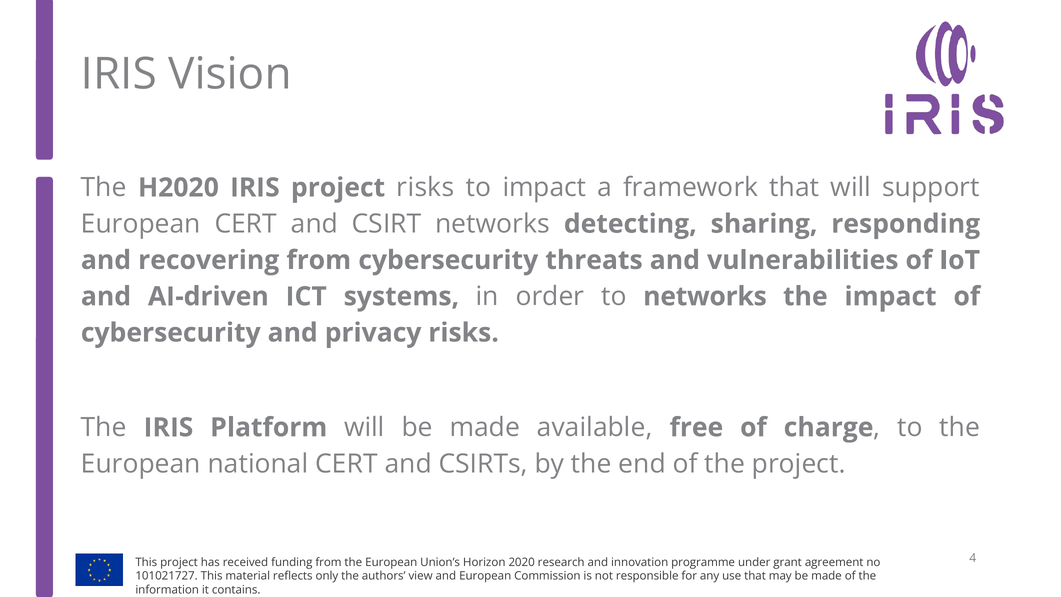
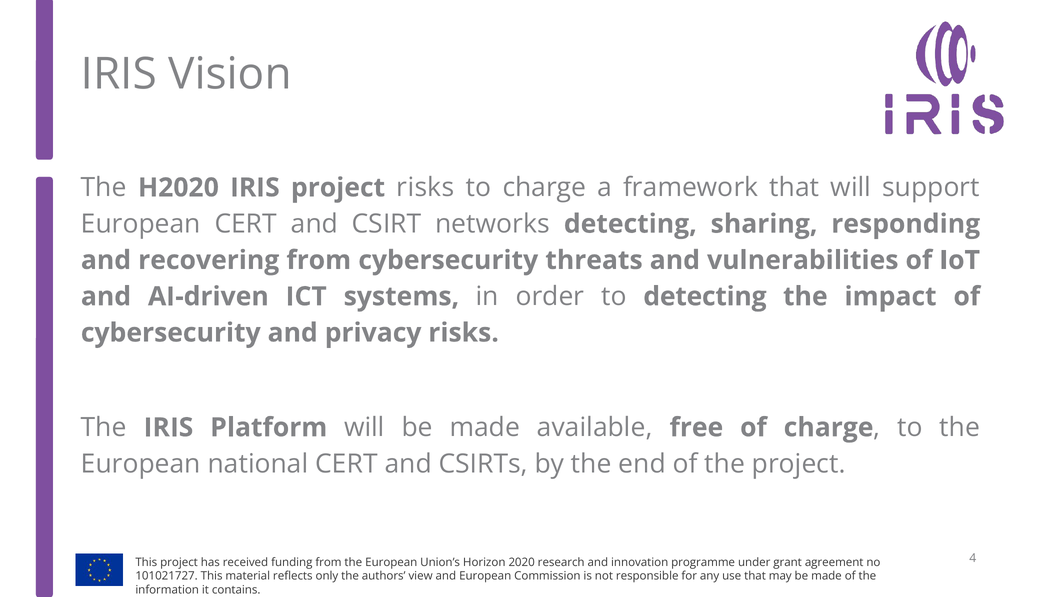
to impact: impact -> charge
to networks: networks -> detecting
